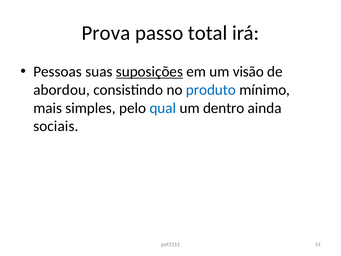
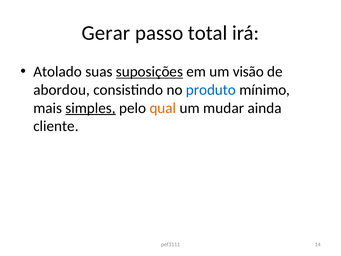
Prova: Prova -> Gerar
Pessoas: Pessoas -> Atolado
simples underline: none -> present
qual colour: blue -> orange
dentro: dentro -> mudar
sociais: sociais -> cliente
